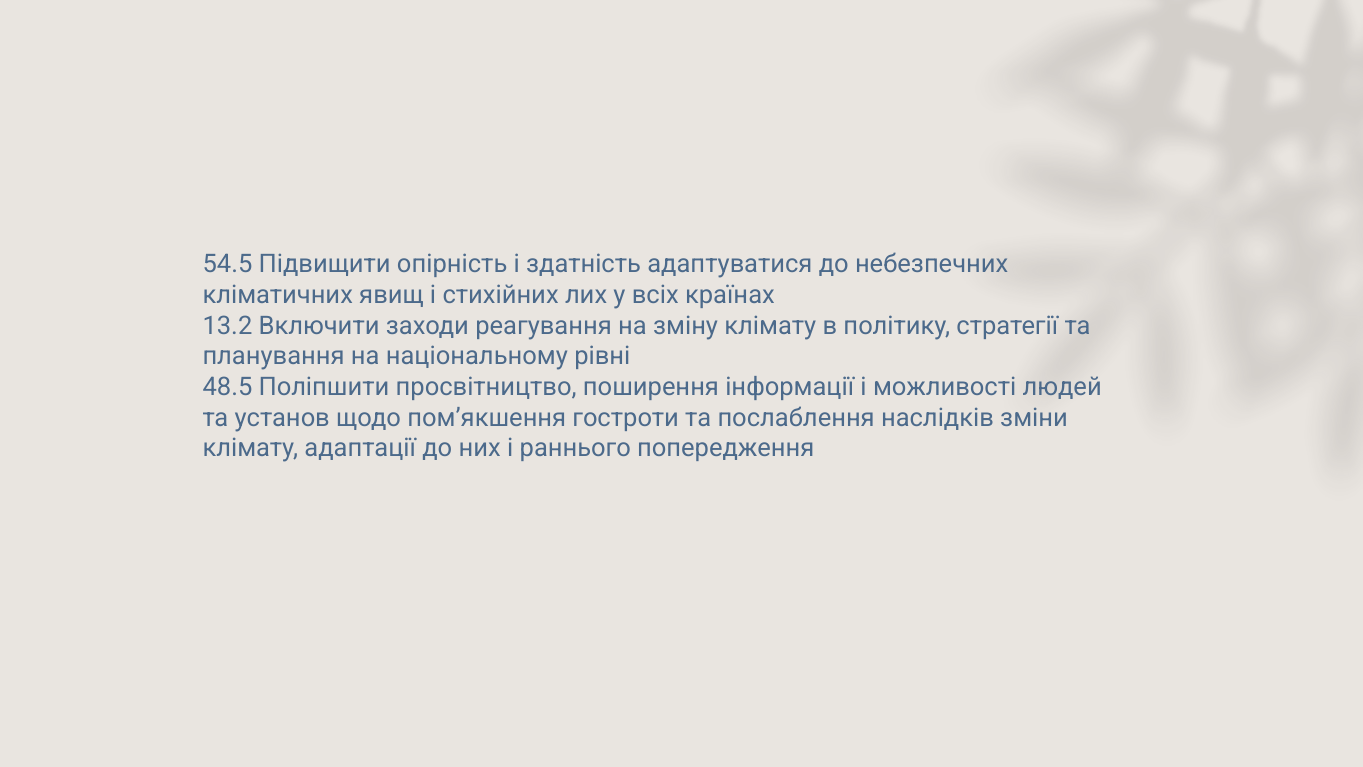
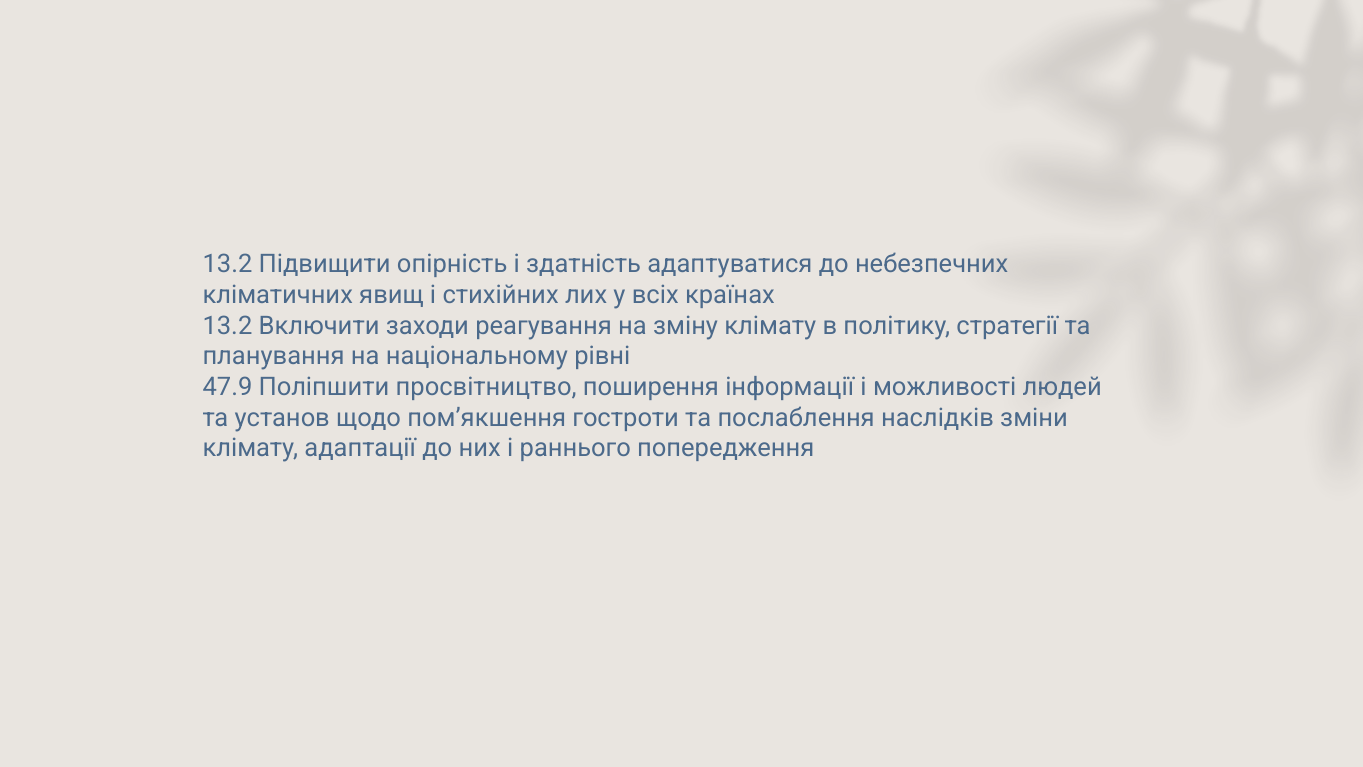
54.5 at (227, 264): 54.5 -> 13.2
48.5: 48.5 -> 47.9
